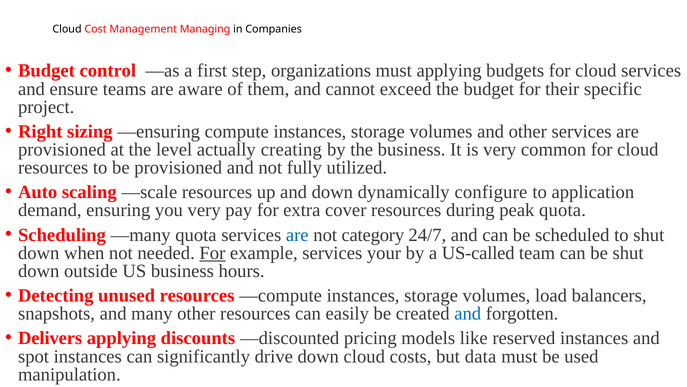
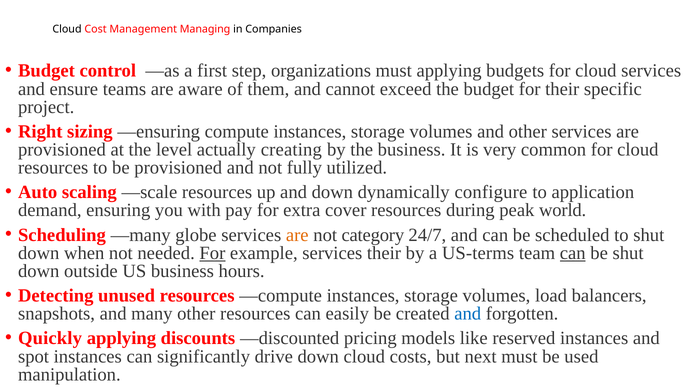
you very: very -> with
peak quota: quota -> world
—many quota: quota -> globe
are at (297, 235) colour: blue -> orange
services your: your -> their
US-called: US-called -> US-terms
can at (573, 253) underline: none -> present
Delivers: Delivers -> Quickly
data: data -> next
